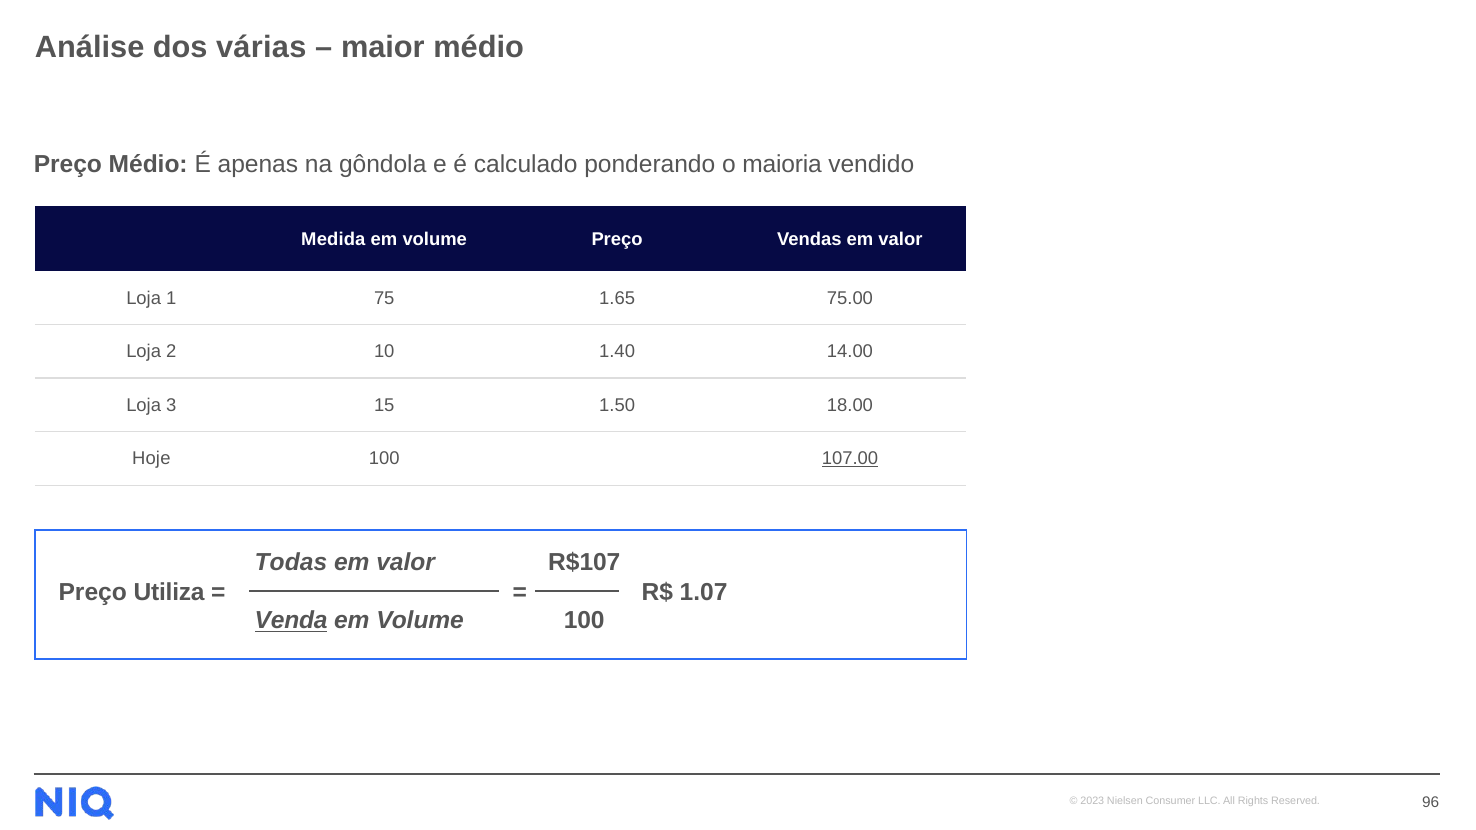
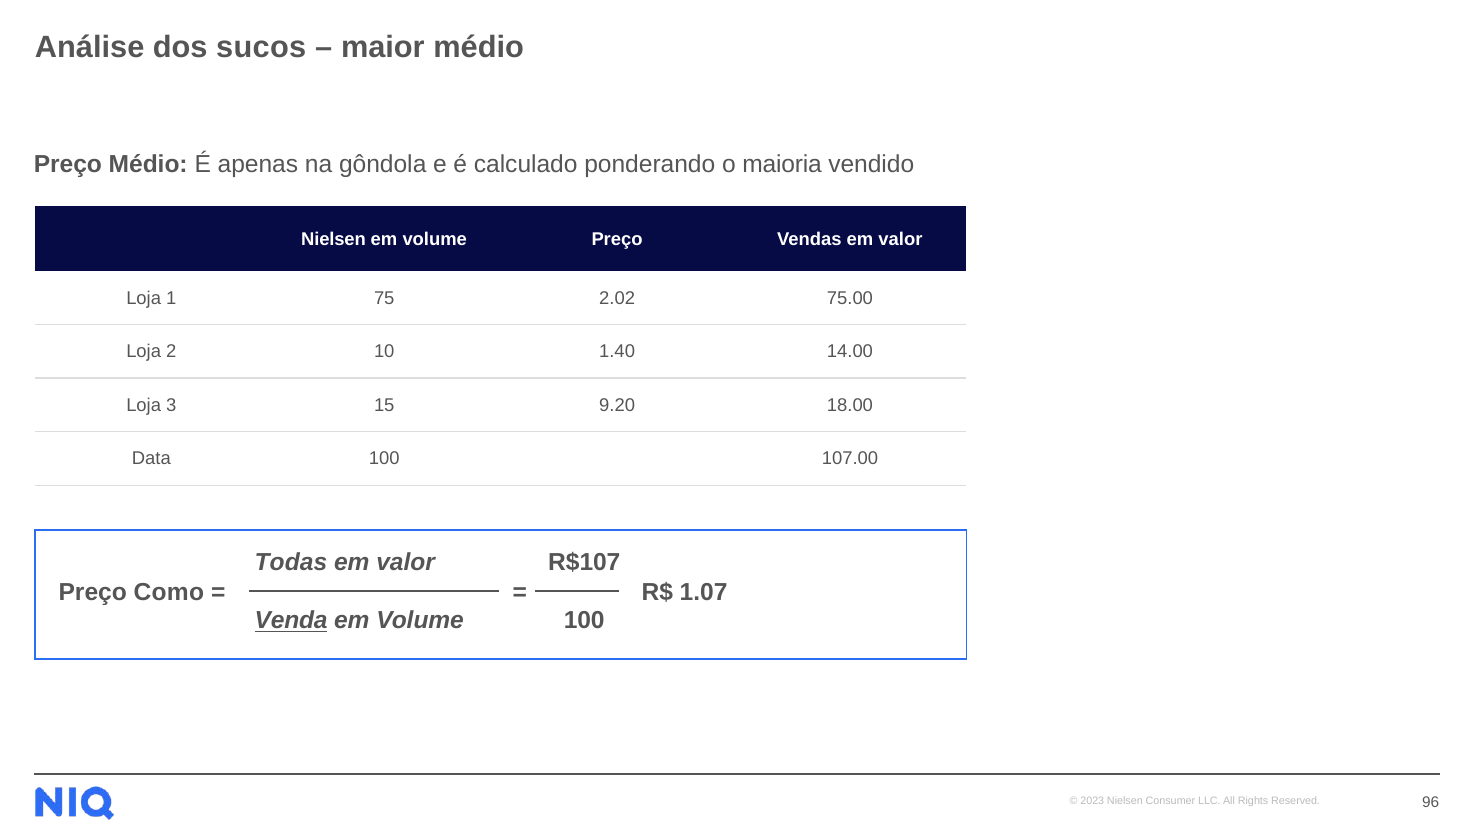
várias: várias -> sucos
Medida at (333, 239): Medida -> Nielsen
1.65: 1.65 -> 2.02
1.50: 1.50 -> 9.20
Hoje: Hoje -> Data
107.00 underline: present -> none
Utiliza: Utiliza -> Como
